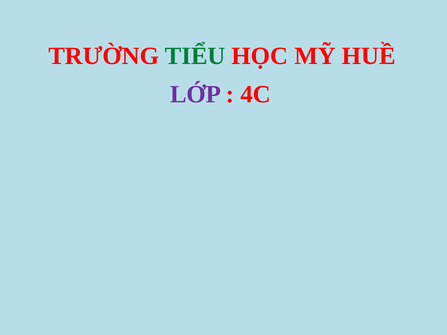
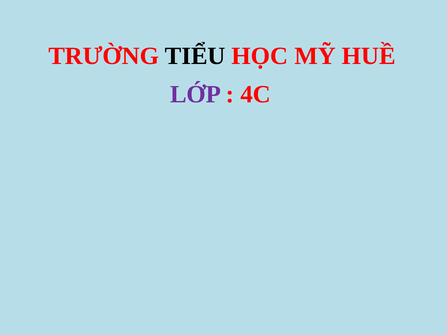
TIỂU colour: green -> black
